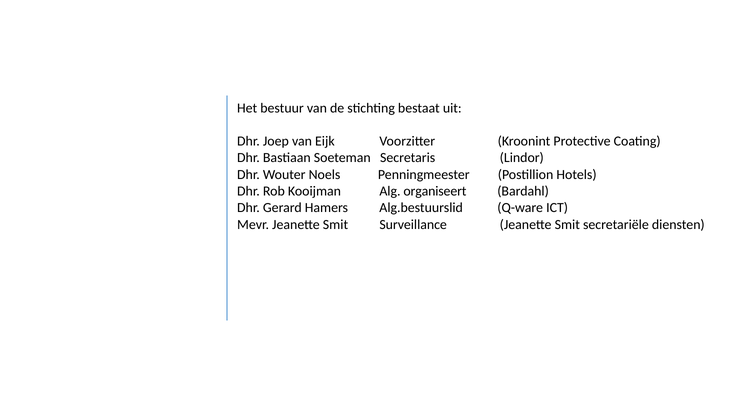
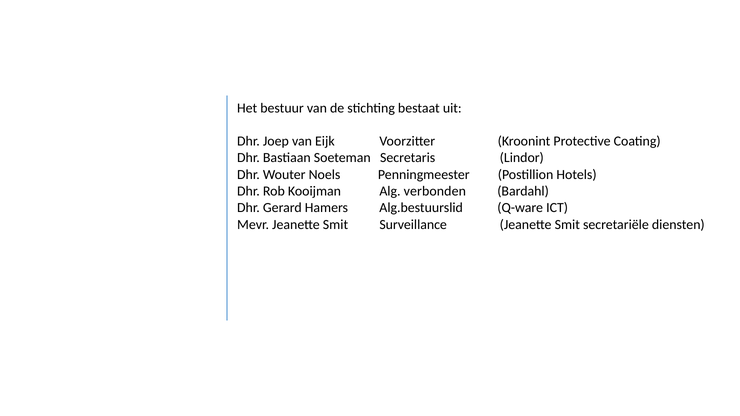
organiseert: organiseert -> verbonden
